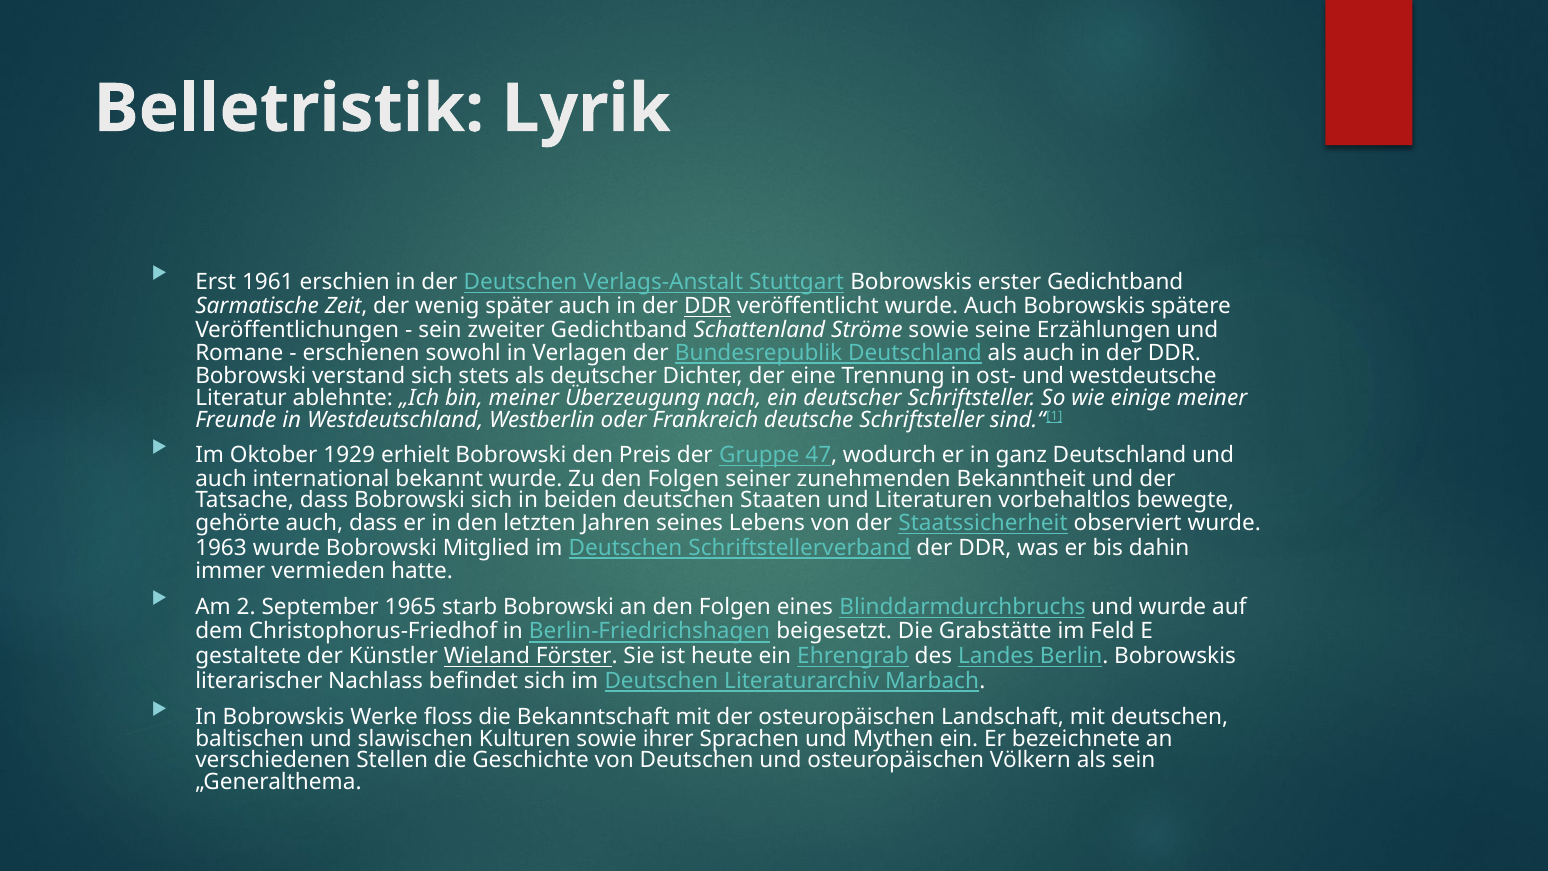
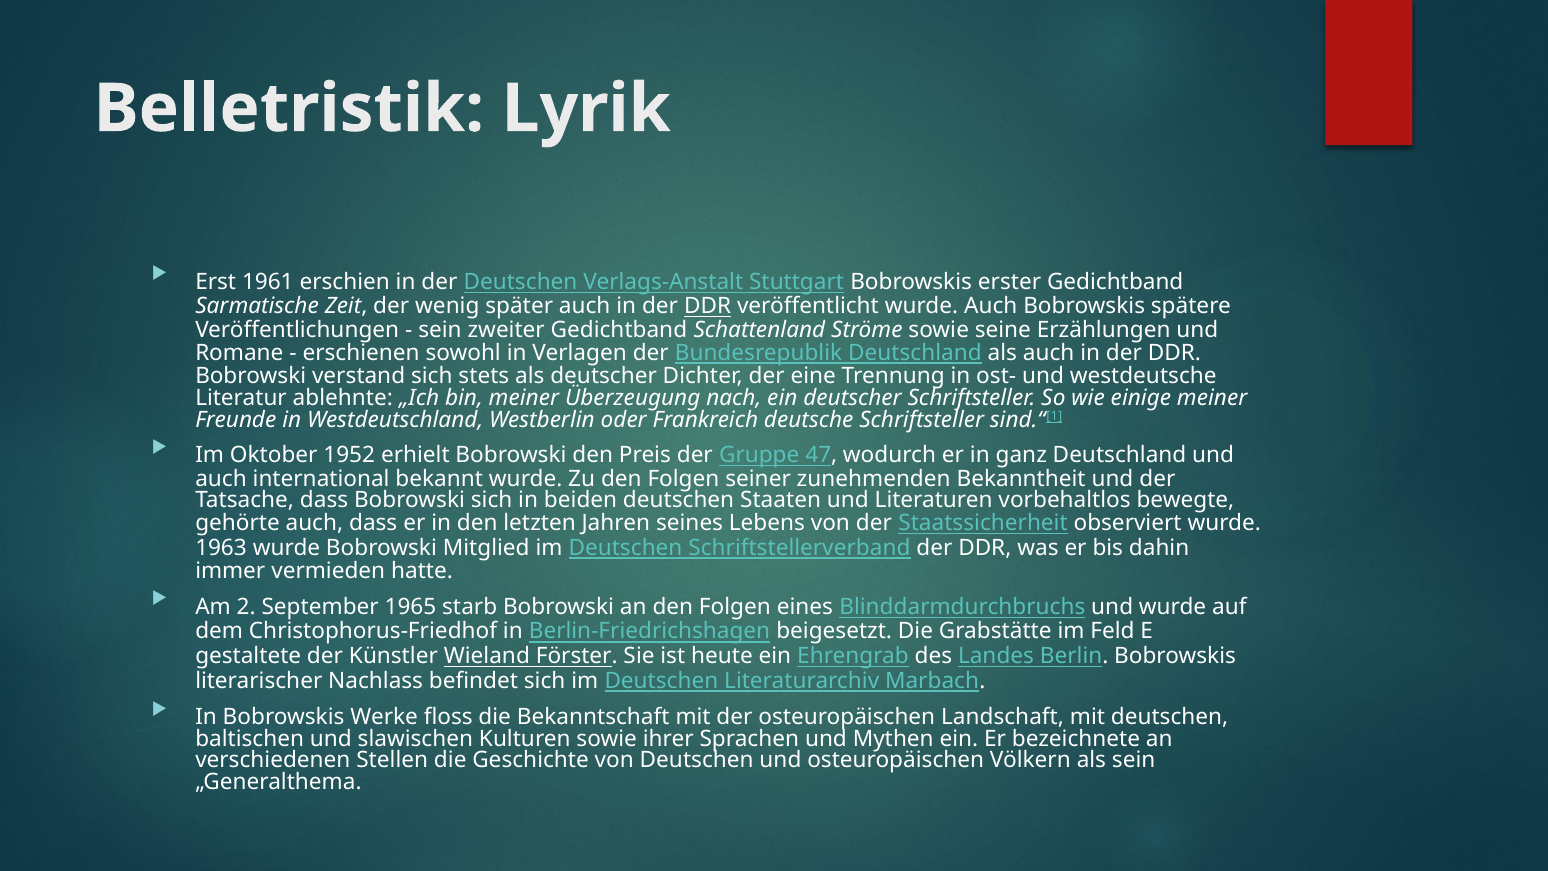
1929: 1929 -> 1952
